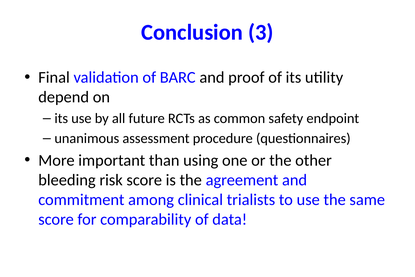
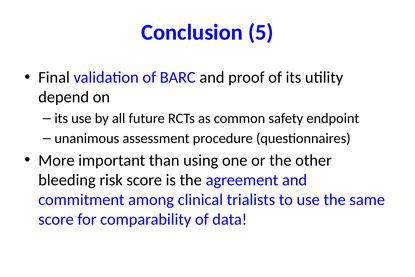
3: 3 -> 5
